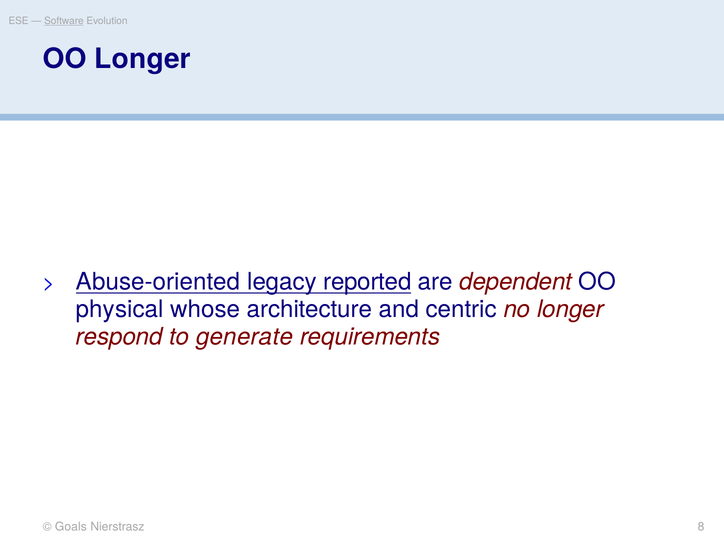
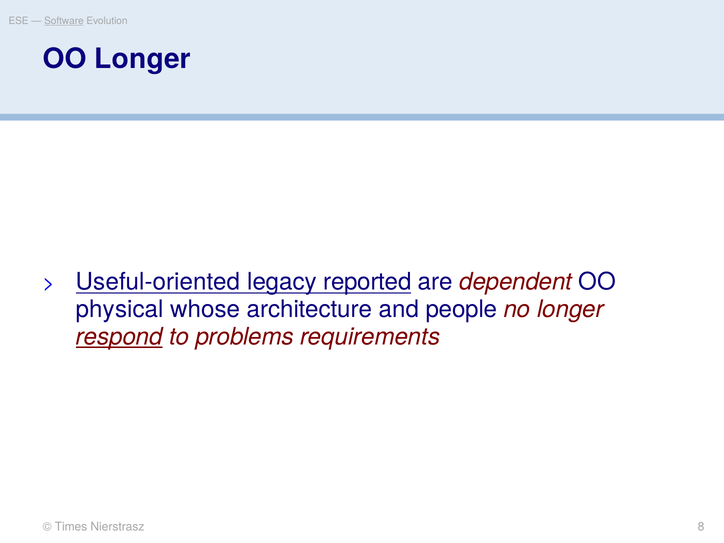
Abuse-oriented: Abuse-oriented -> Useful-oriented
centric: centric -> people
respond underline: none -> present
generate: generate -> problems
Goals: Goals -> Times
